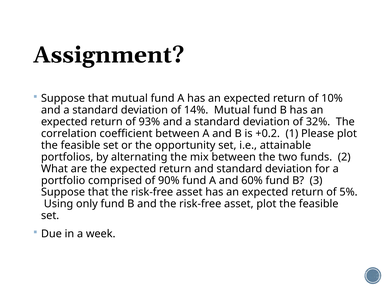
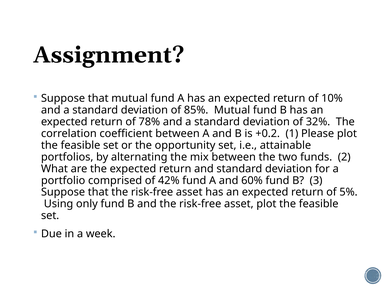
14%: 14% -> 85%
93%: 93% -> 78%
90%: 90% -> 42%
